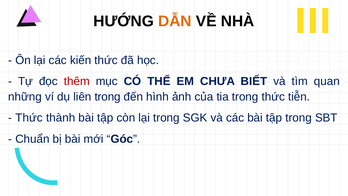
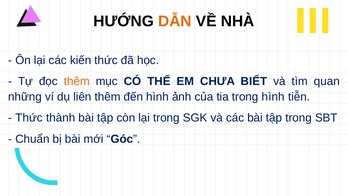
thêm at (77, 81) colour: red -> orange
liên trong: trong -> thêm
trong thức: thức -> hình
